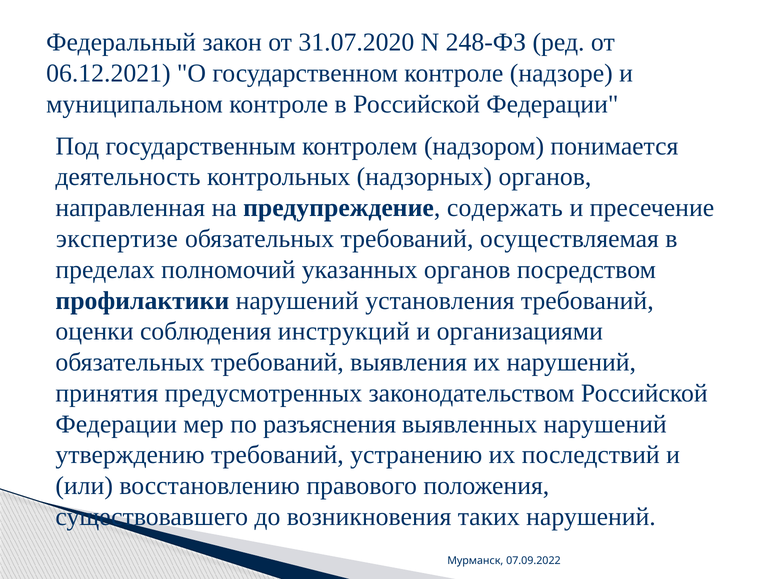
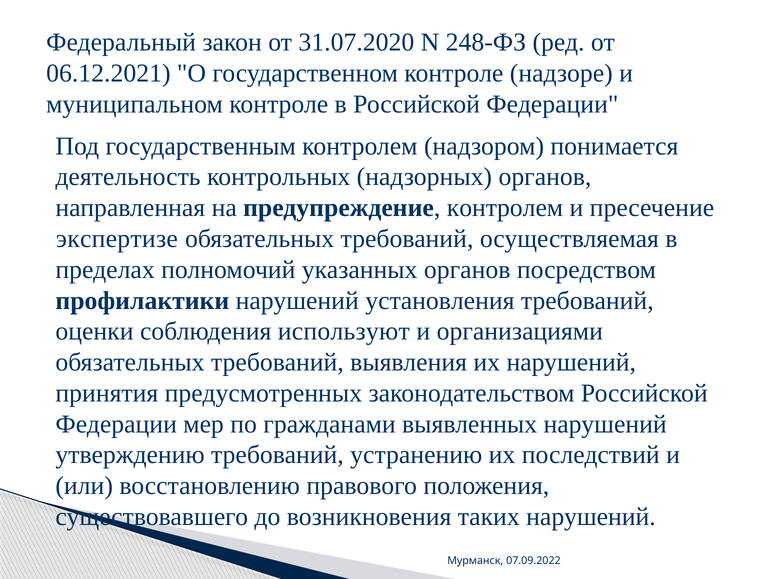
предупреждение содержать: содержать -> контролем
инструкций: инструкций -> используют
разъяснения: разъяснения -> гражданами
